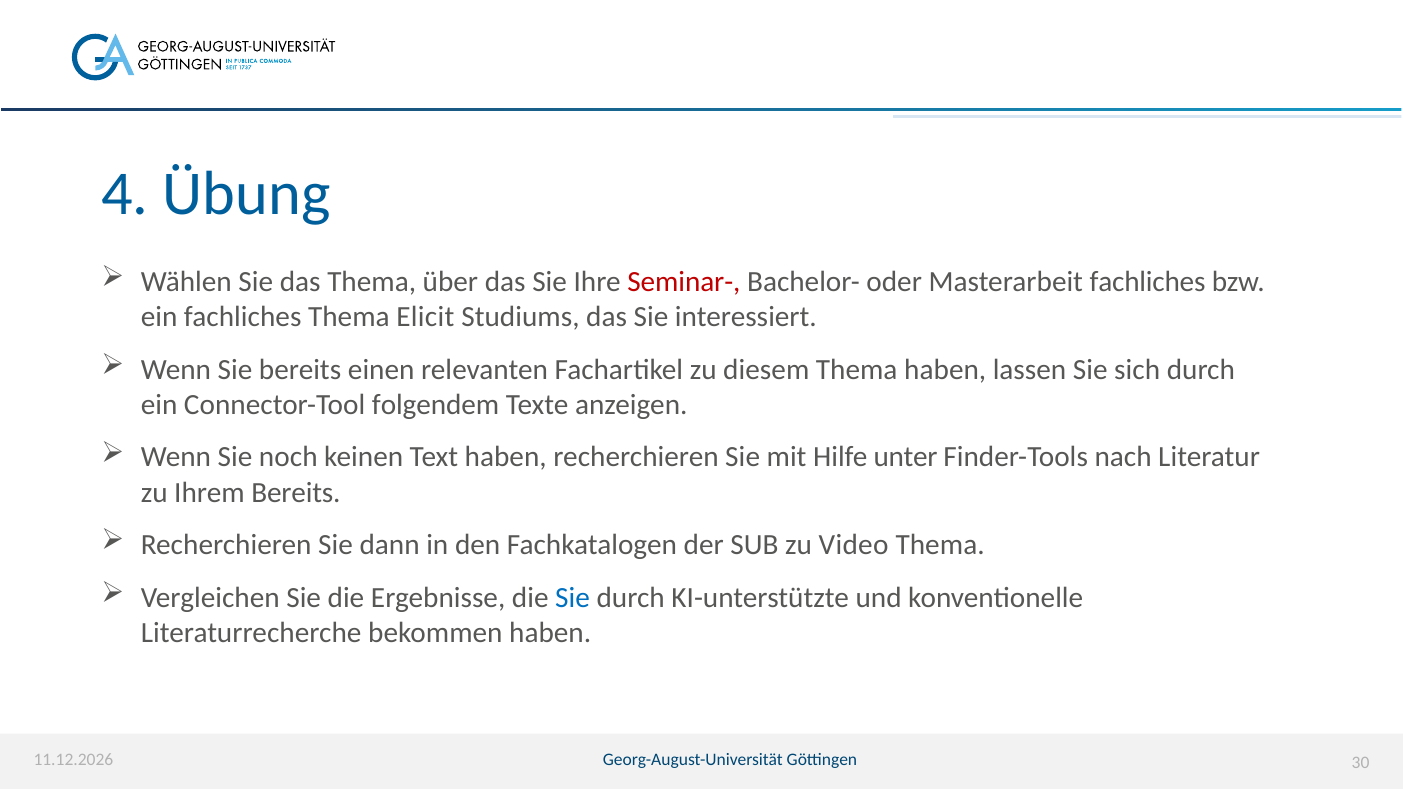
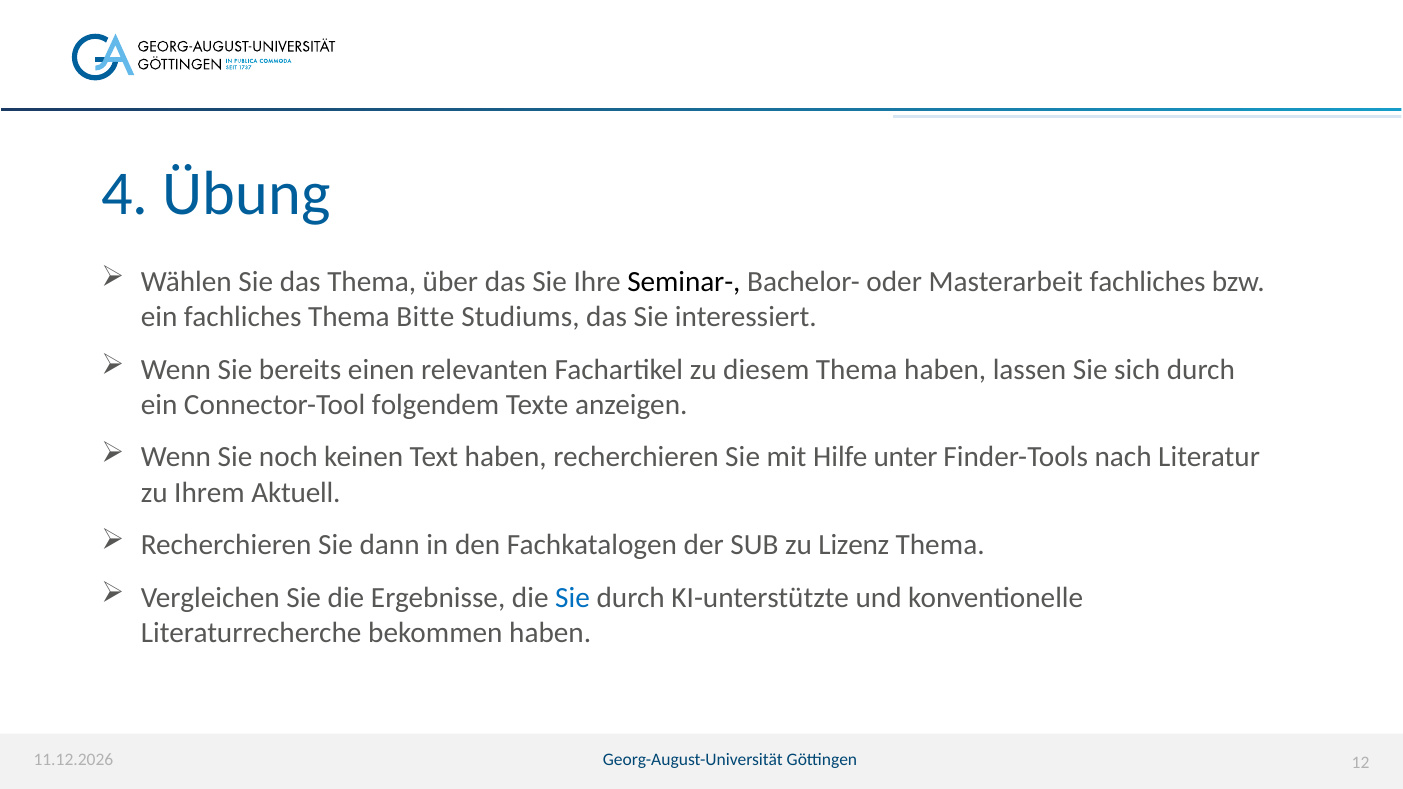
Seminar- colour: red -> black
Elicit: Elicit -> Bitte
Ihrem Bereits: Bereits -> Aktuell
Video: Video -> Lizenz
30: 30 -> 12
